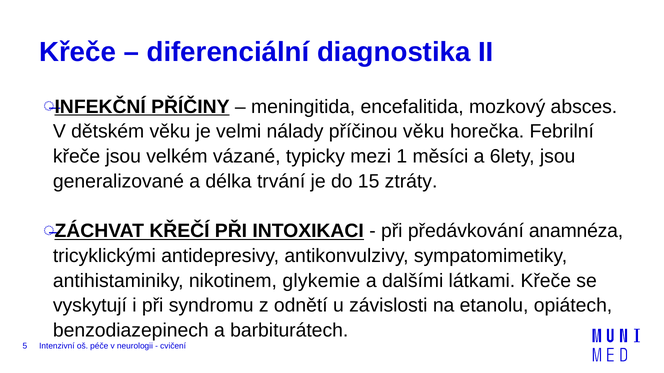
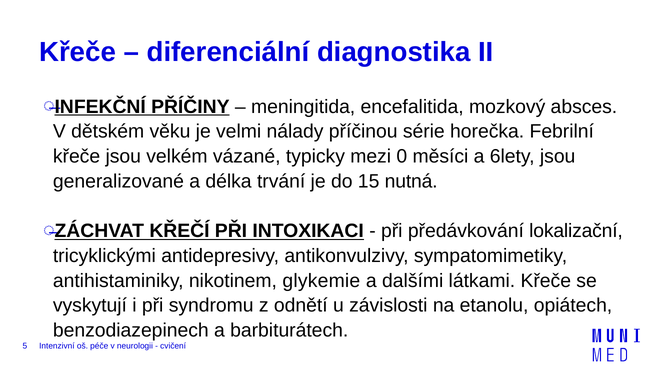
příčinou věku: věku -> série
1: 1 -> 0
ztráty: ztráty -> nutná
anamnéza: anamnéza -> lokalizační
